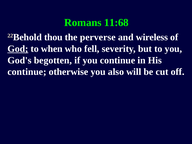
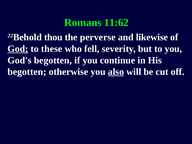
11:68: 11:68 -> 11:62
wireless: wireless -> likewise
when: when -> these
continue at (27, 72): continue -> begotten
also underline: none -> present
